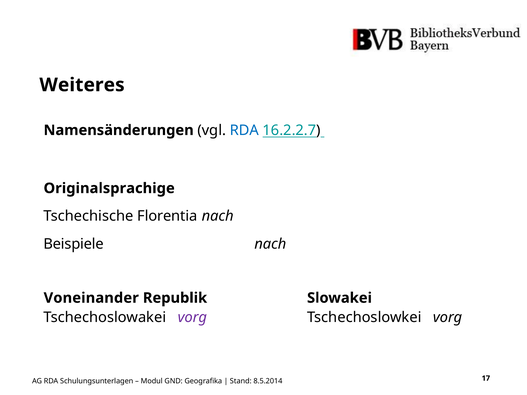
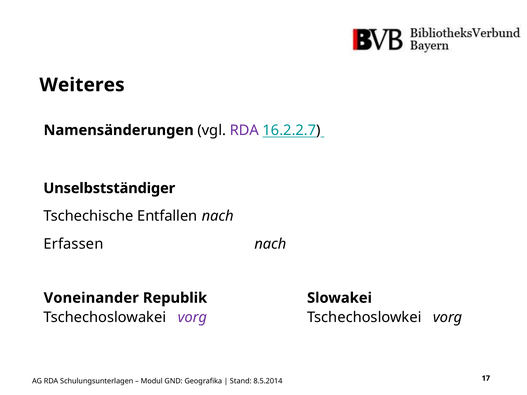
RDA at (244, 130) colour: blue -> purple
Originalsprachige: Originalsprachige -> Unselbstständiger
Florentia: Florentia -> Entfallen
Beispiele: Beispiele -> Erfassen
